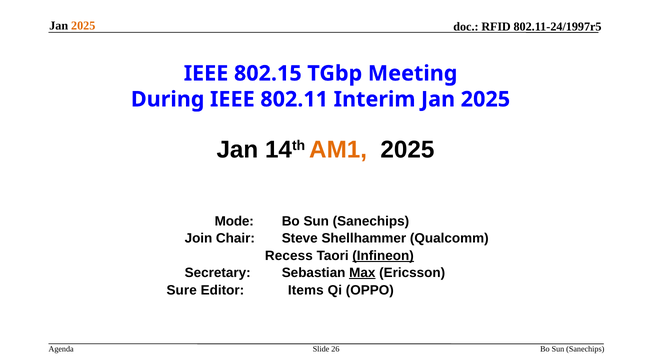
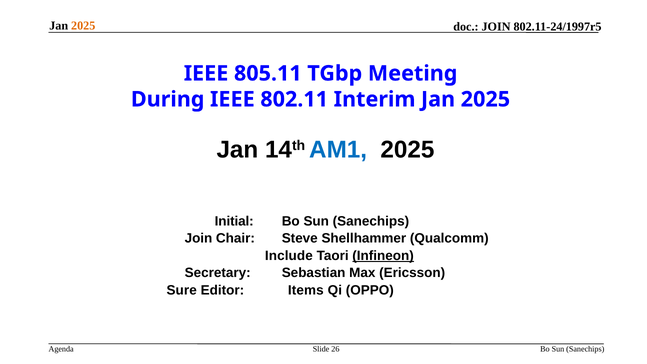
RFID at (496, 27): RFID -> JOIN
802.15: 802.15 -> 805.11
AM1 colour: orange -> blue
Mode: Mode -> Initial
Recess: Recess -> Include
Max underline: present -> none
